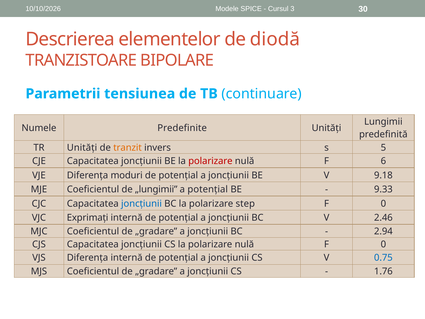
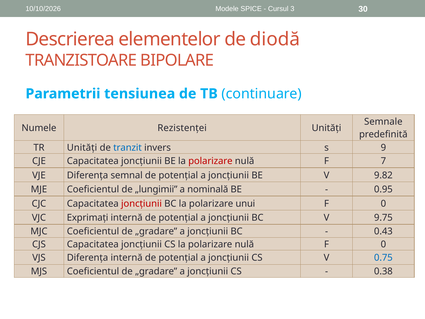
Lungimii: Lungimii -> Semnale
Predefinite: Predefinite -> Rezistenței
tranzit colour: orange -> blue
5: 5 -> 9
6: 6 -> 7
moduri: moduri -> semnal
9.18: 9.18 -> 9.82
a potențial: potențial -> nominală
9.33: 9.33 -> 0.95
joncțiunii at (142, 203) colour: blue -> red
step: step -> unui
2.46: 2.46 -> 9.75
2.94: 2.94 -> 0.43
1.76: 1.76 -> 0.38
